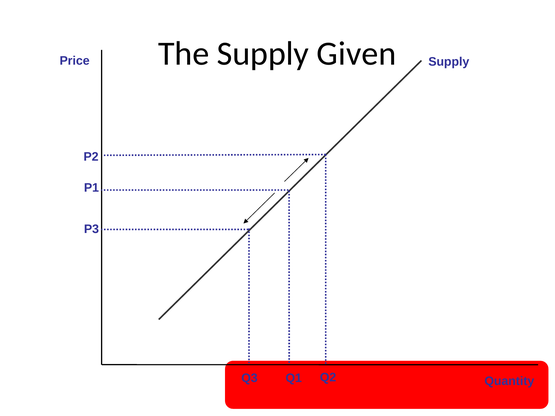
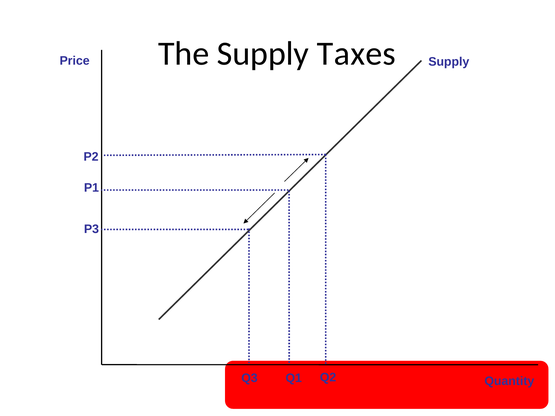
Given: Given -> Taxes
